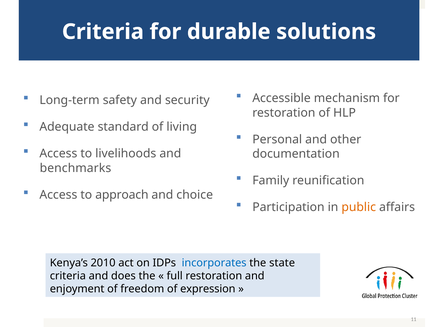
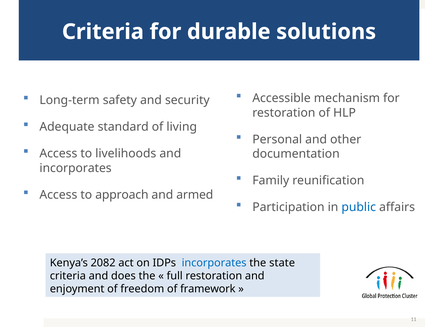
benchmarks at (75, 168): benchmarks -> incorporates
choice: choice -> armed
public colour: orange -> blue
2010: 2010 -> 2082
expression: expression -> framework
